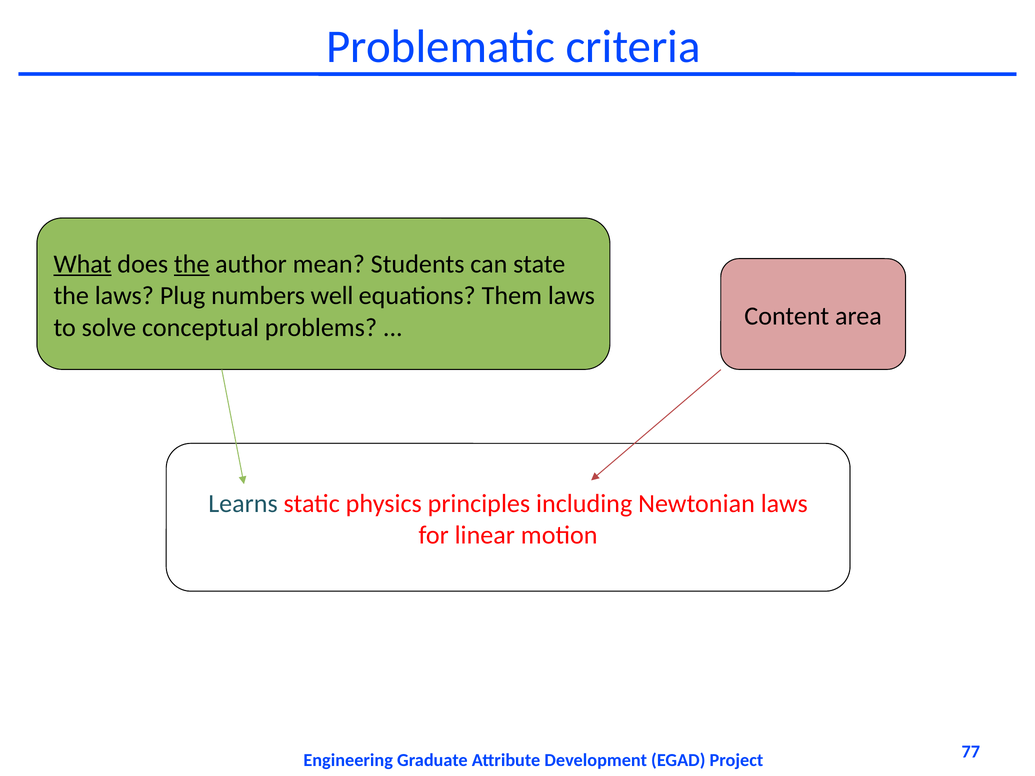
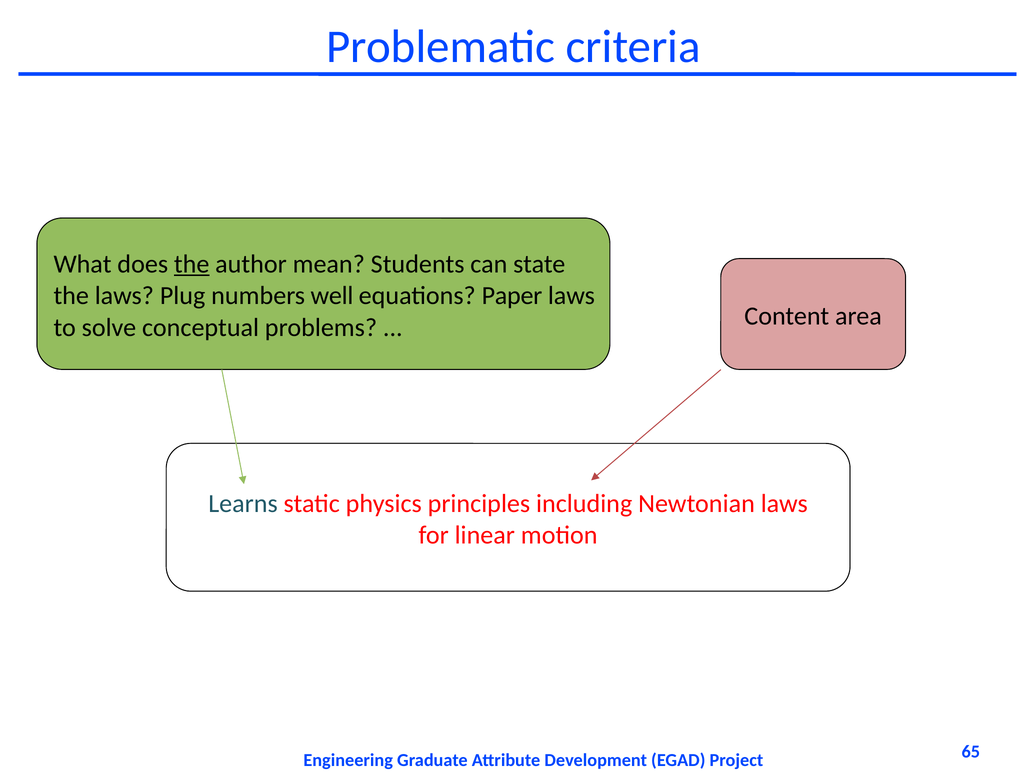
What underline: present -> none
Them: Them -> Paper
77: 77 -> 65
